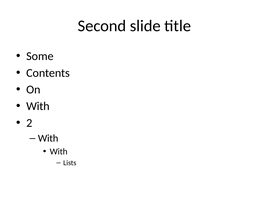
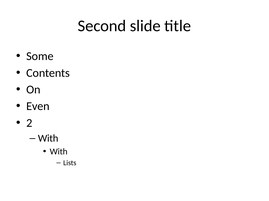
With at (38, 107): With -> Even
